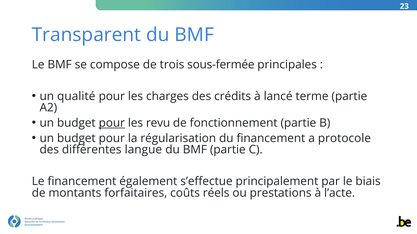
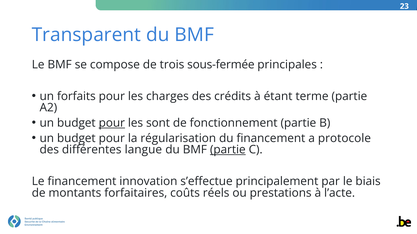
qualité: qualité -> forfaits
lancé: lancé -> étant
revu: revu -> sont
partie at (228, 150) underline: none -> present
également: également -> innovation
